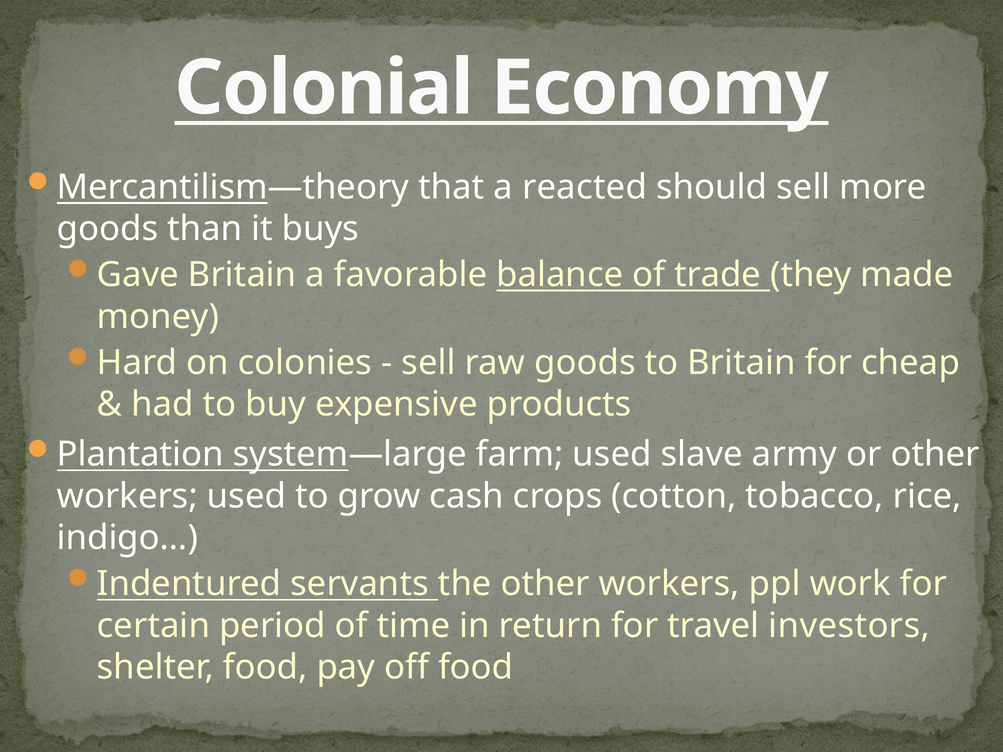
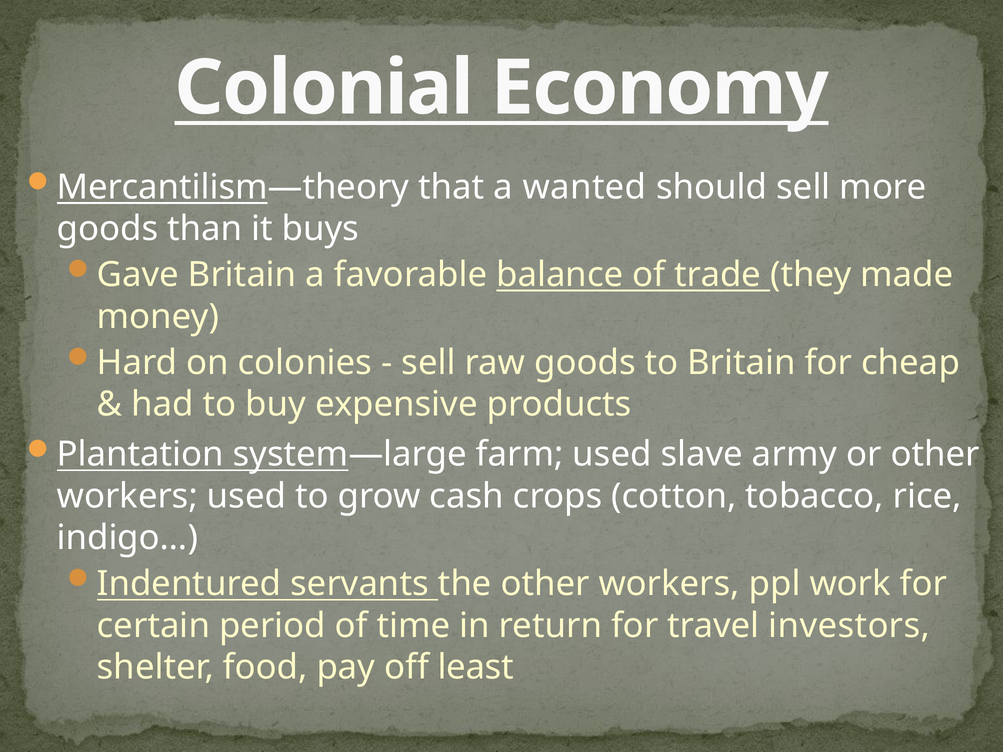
reacted: reacted -> wanted
off food: food -> least
